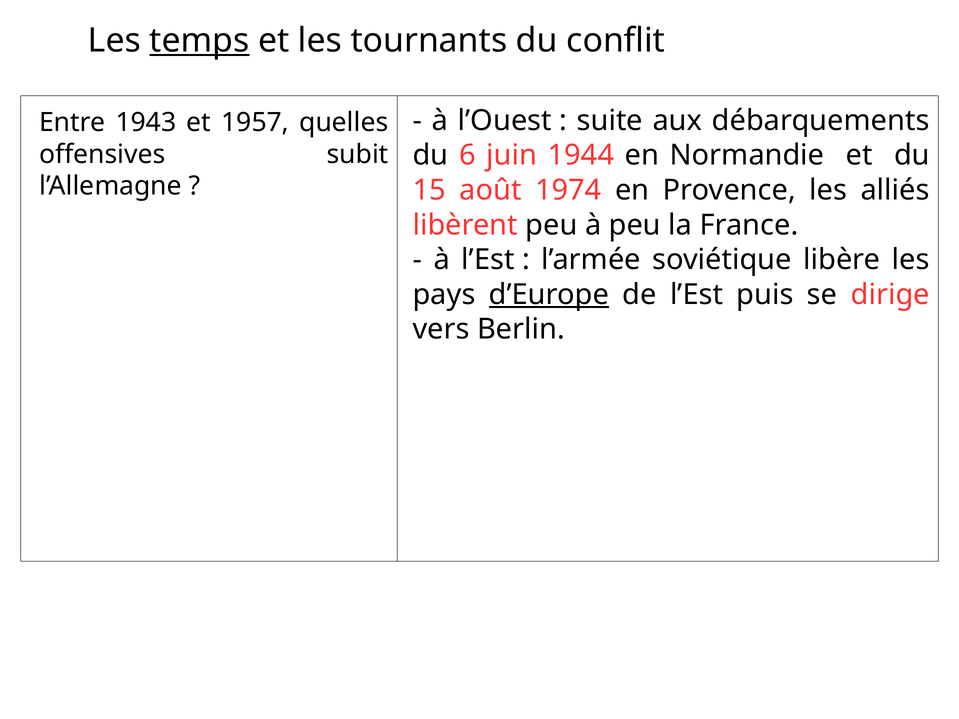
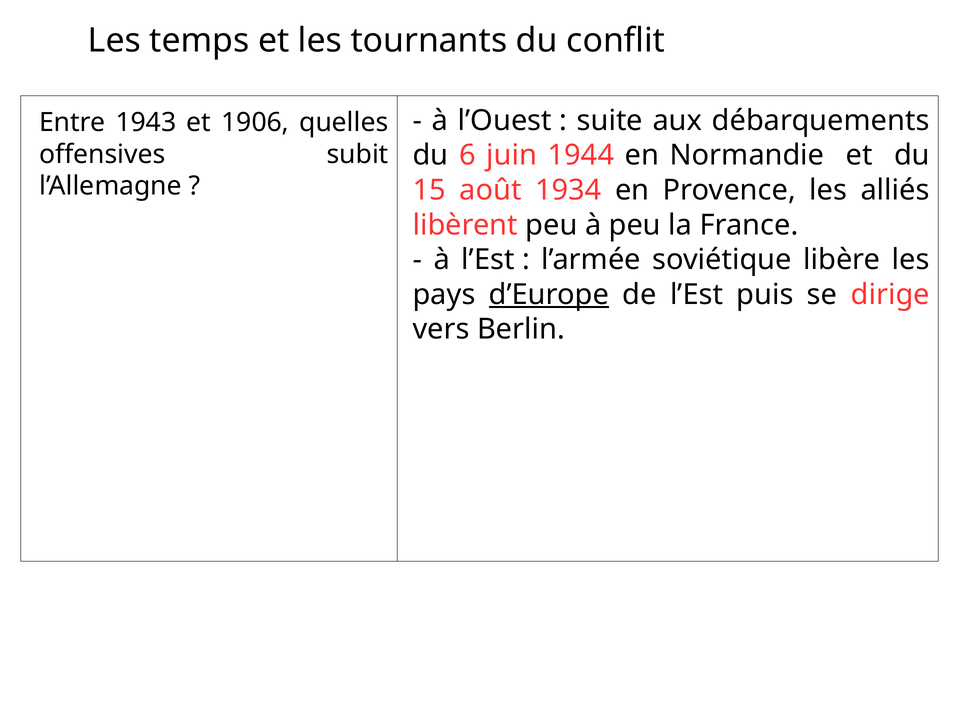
temps underline: present -> none
1957: 1957 -> 1906
1974: 1974 -> 1934
